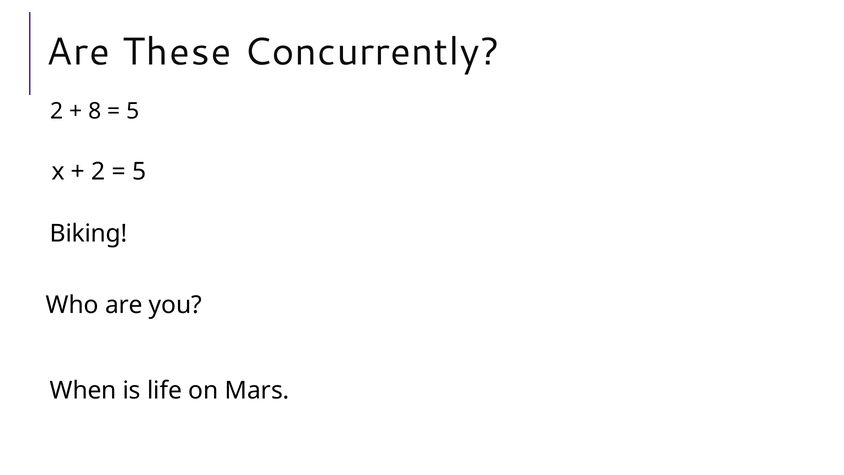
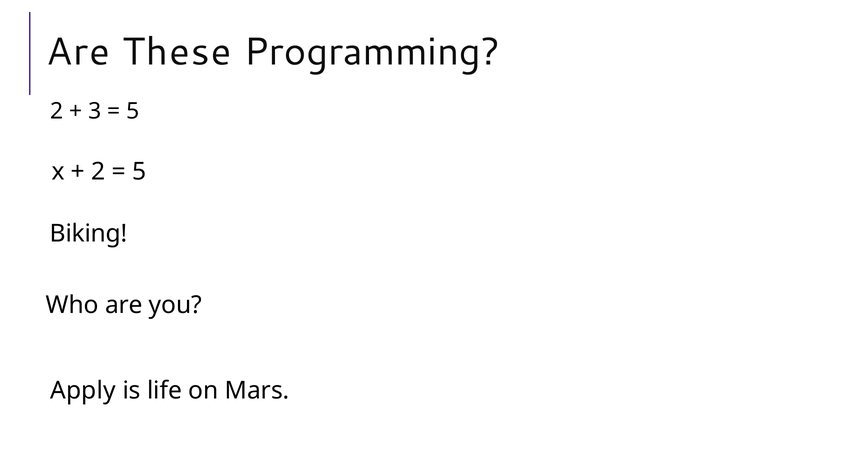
Concurrently: Concurrently -> Programming
8: 8 -> 3
When: When -> Apply
